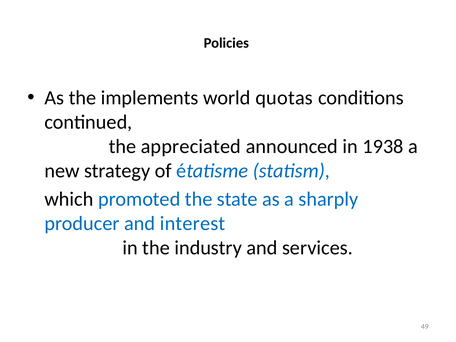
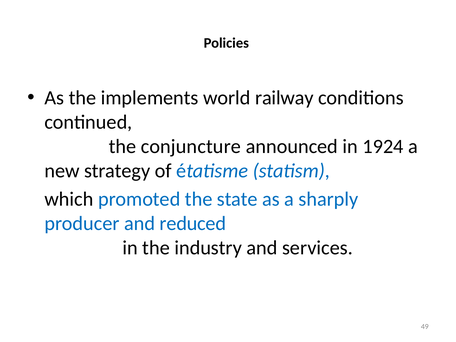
quotas: quotas -> railway
appreciated: appreciated -> conjuncture
1938: 1938 -> 1924
interest: interest -> reduced
